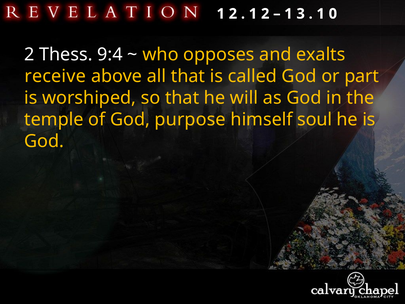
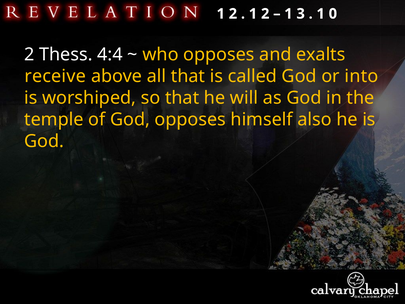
9:4: 9:4 -> 4:4
part: part -> into
God purpose: purpose -> opposes
soul: soul -> also
